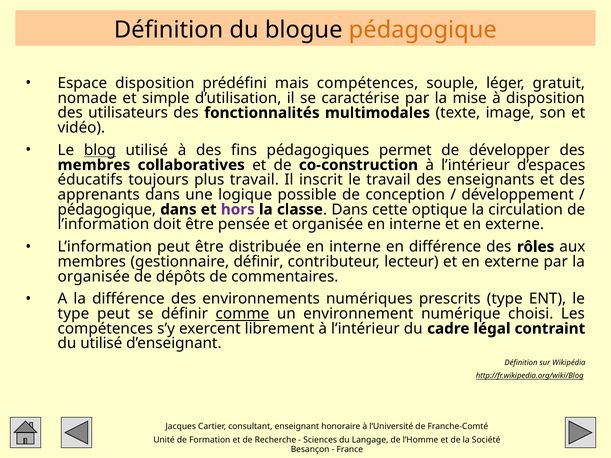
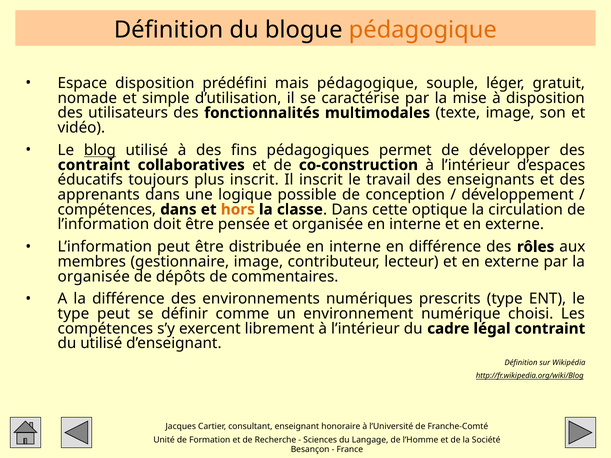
mais compétences: compétences -> pédagogique
membres at (94, 165): membres -> contraint
plus travail: travail -> inscrit
pédagogique at (107, 210): pédagogique -> compétences
hors colour: purple -> orange
gestionnaire définir: définir -> image
comme underline: present -> none
